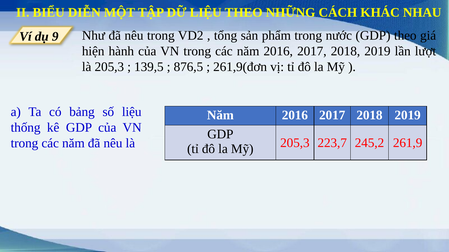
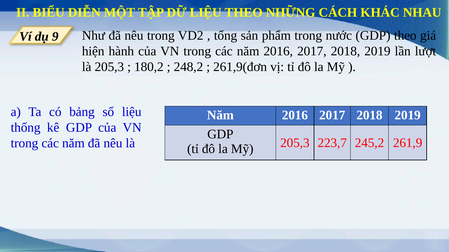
139,5: 139,5 -> 180,2
876,5: 876,5 -> 248,2
